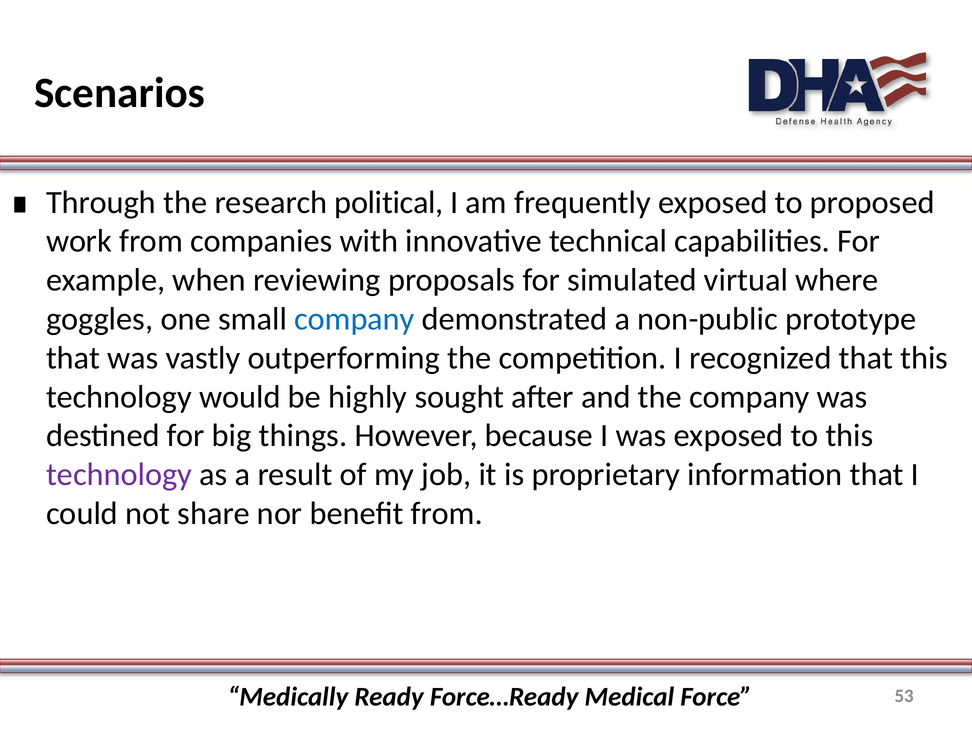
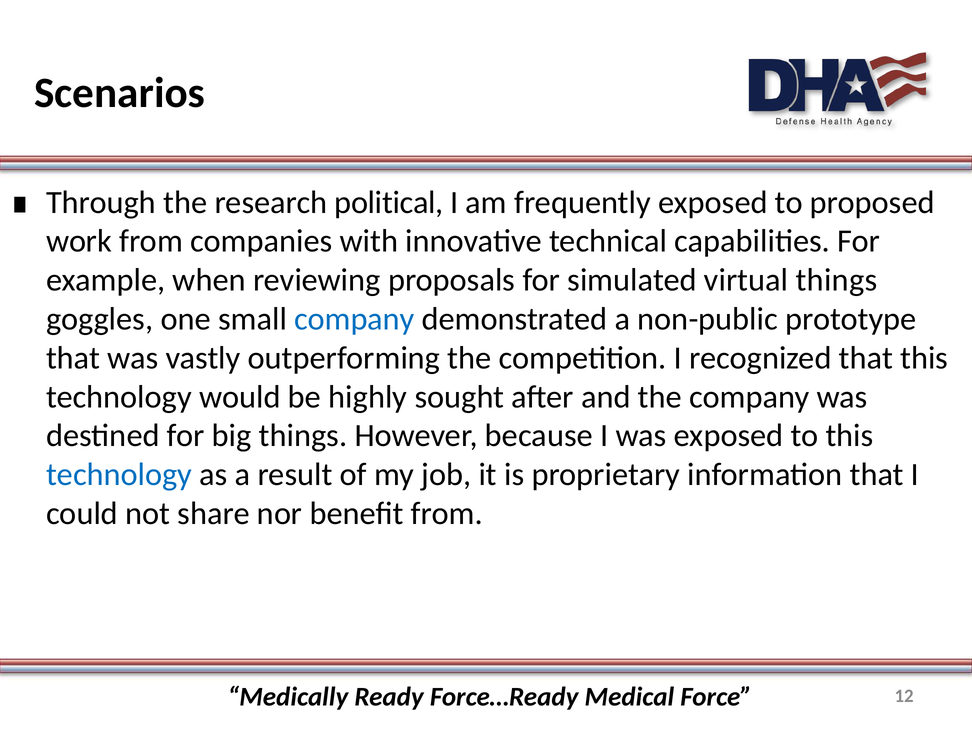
virtual where: where -> things
technology at (119, 475) colour: purple -> blue
53: 53 -> 12
